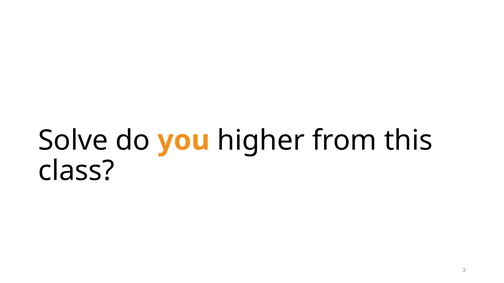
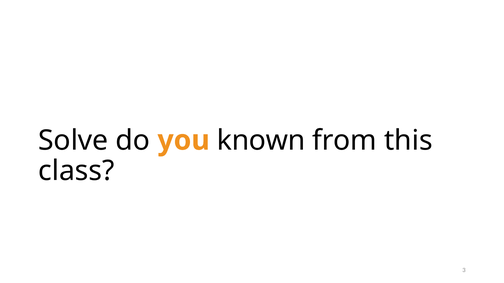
higher: higher -> known
